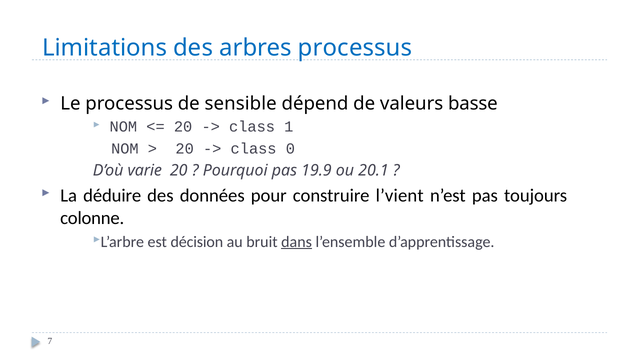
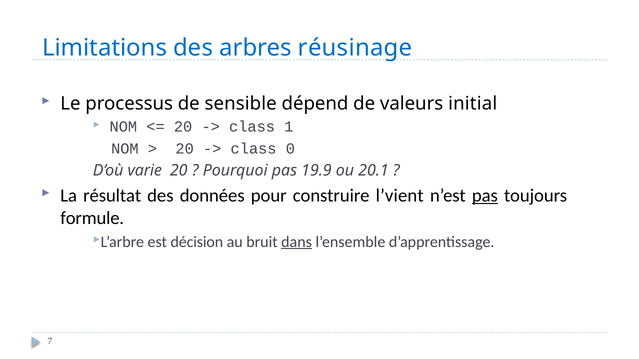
arbres processus: processus -> réusinage
basse: basse -> initial
déduire: déduire -> résultat
pas at (485, 196) underline: none -> present
colonne: colonne -> formule
